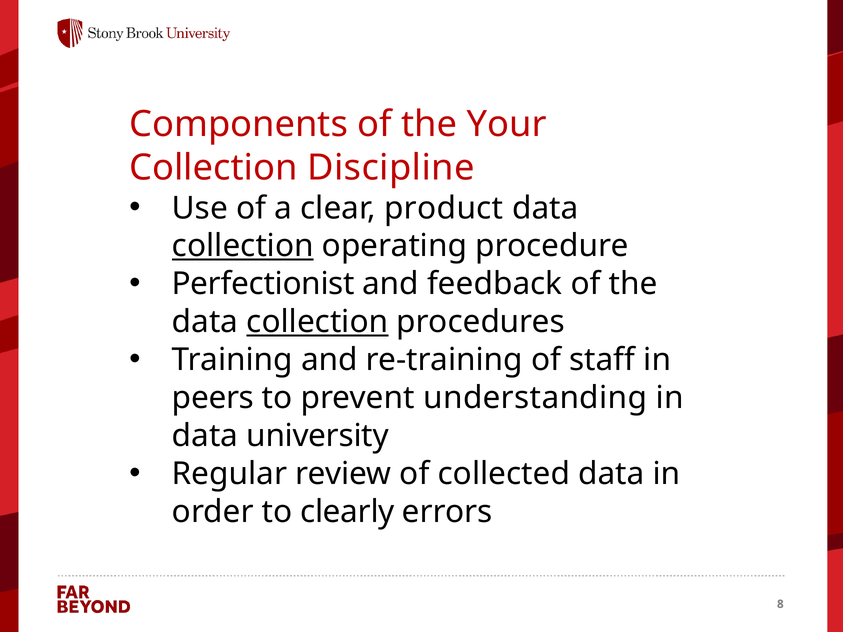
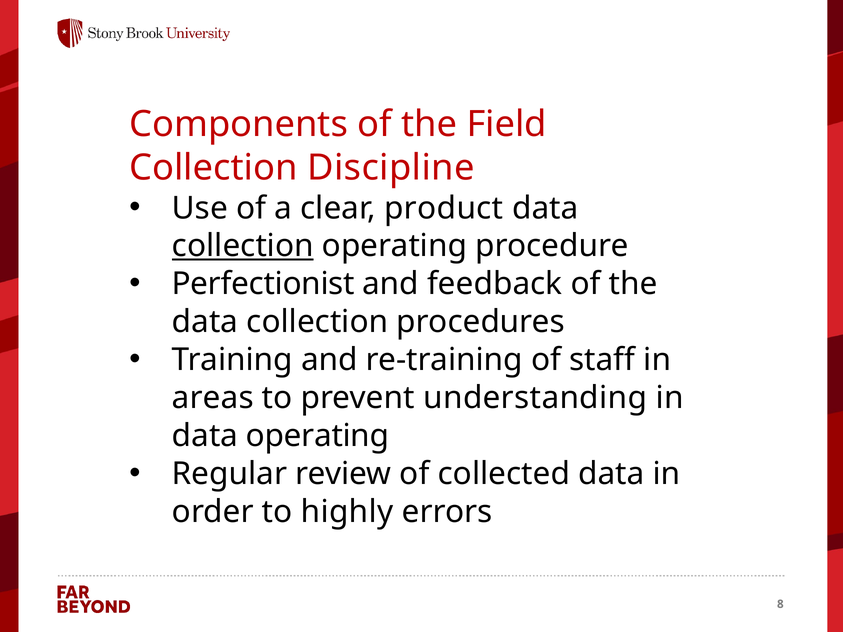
Your: Your -> Field
collection at (317, 322) underline: present -> none
peers: peers -> areas
data university: university -> operating
clearly: clearly -> highly
